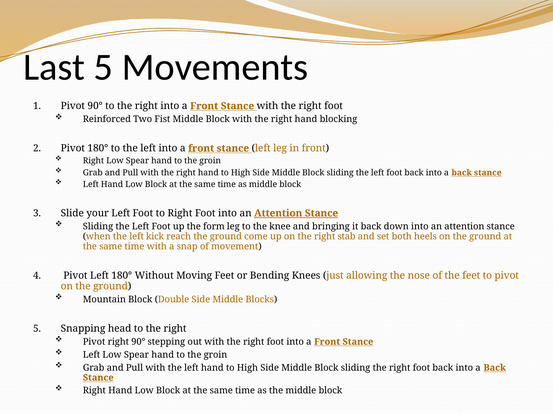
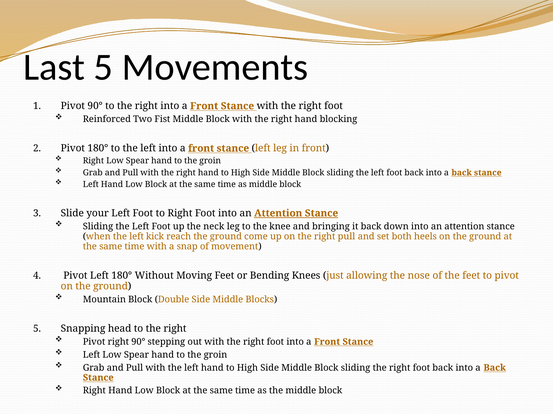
form: form -> neck
right stab: stab -> pull
